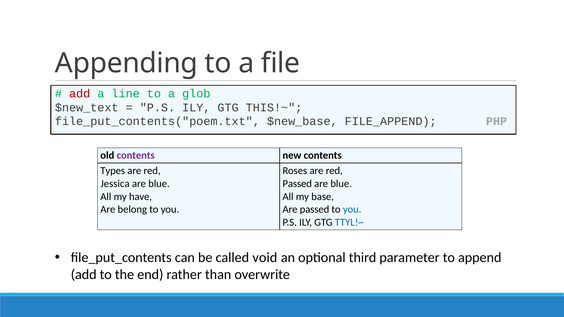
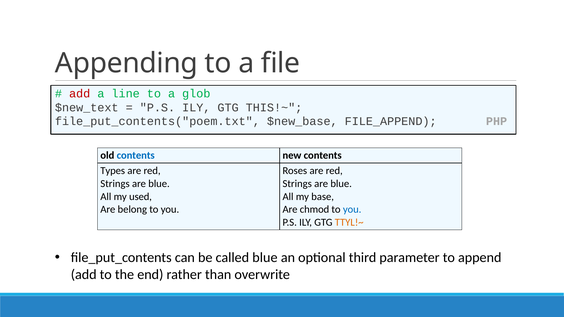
contents at (136, 156) colour: purple -> blue
Jessica at (115, 184): Jessica -> Strings
Passed at (297, 184): Passed -> Strings
have: have -> used
Are passed: passed -> chmod
TTYL!~ colour: blue -> orange
called void: void -> blue
